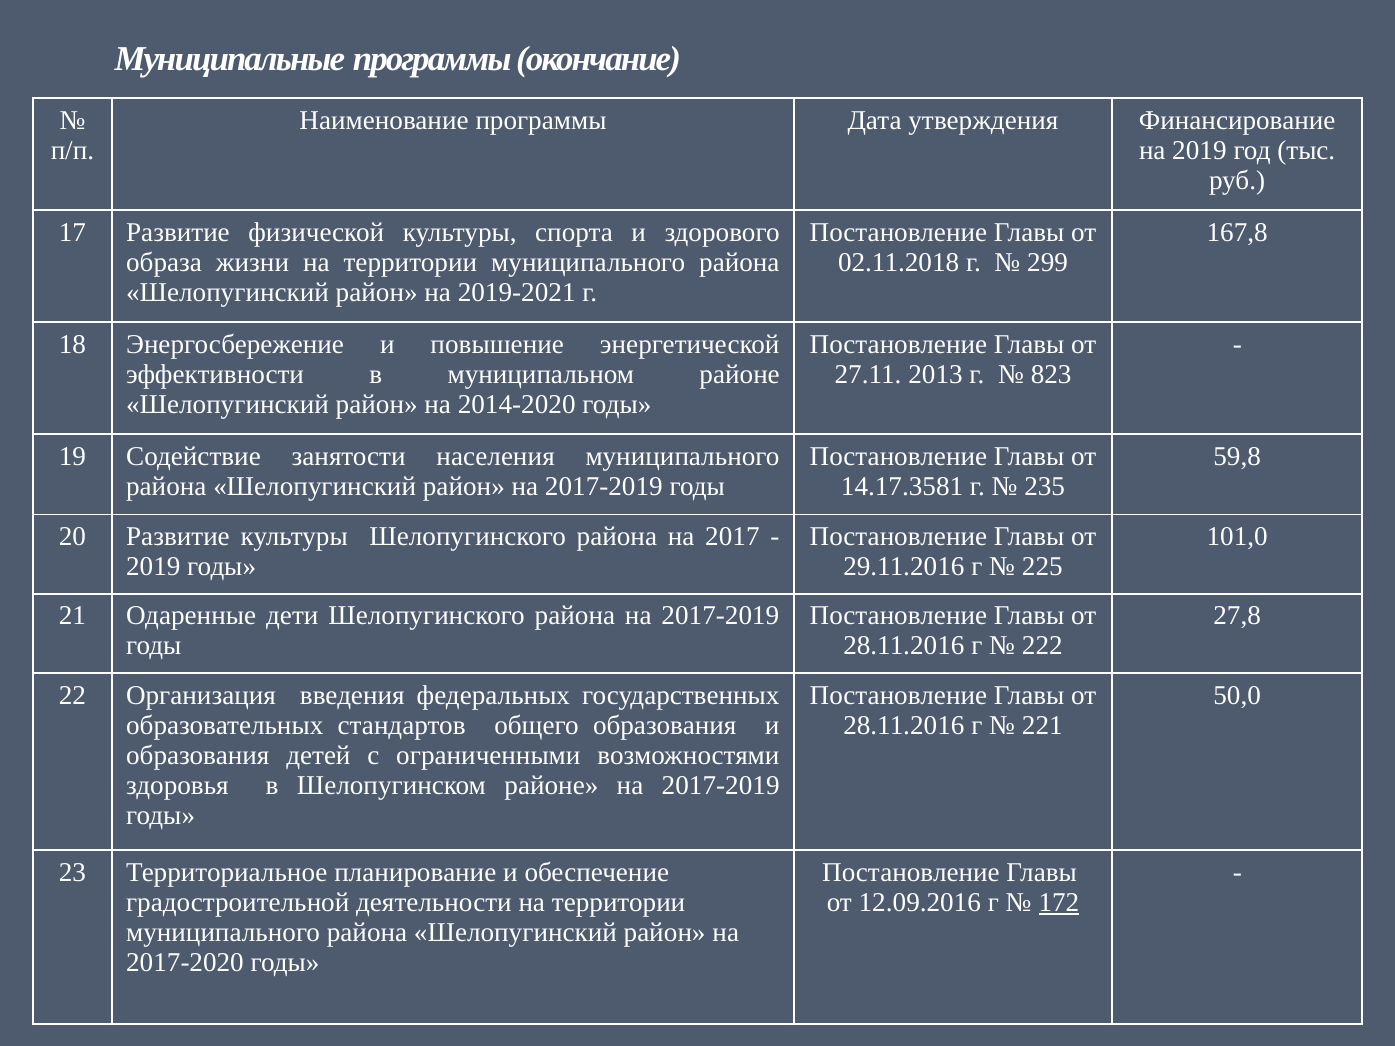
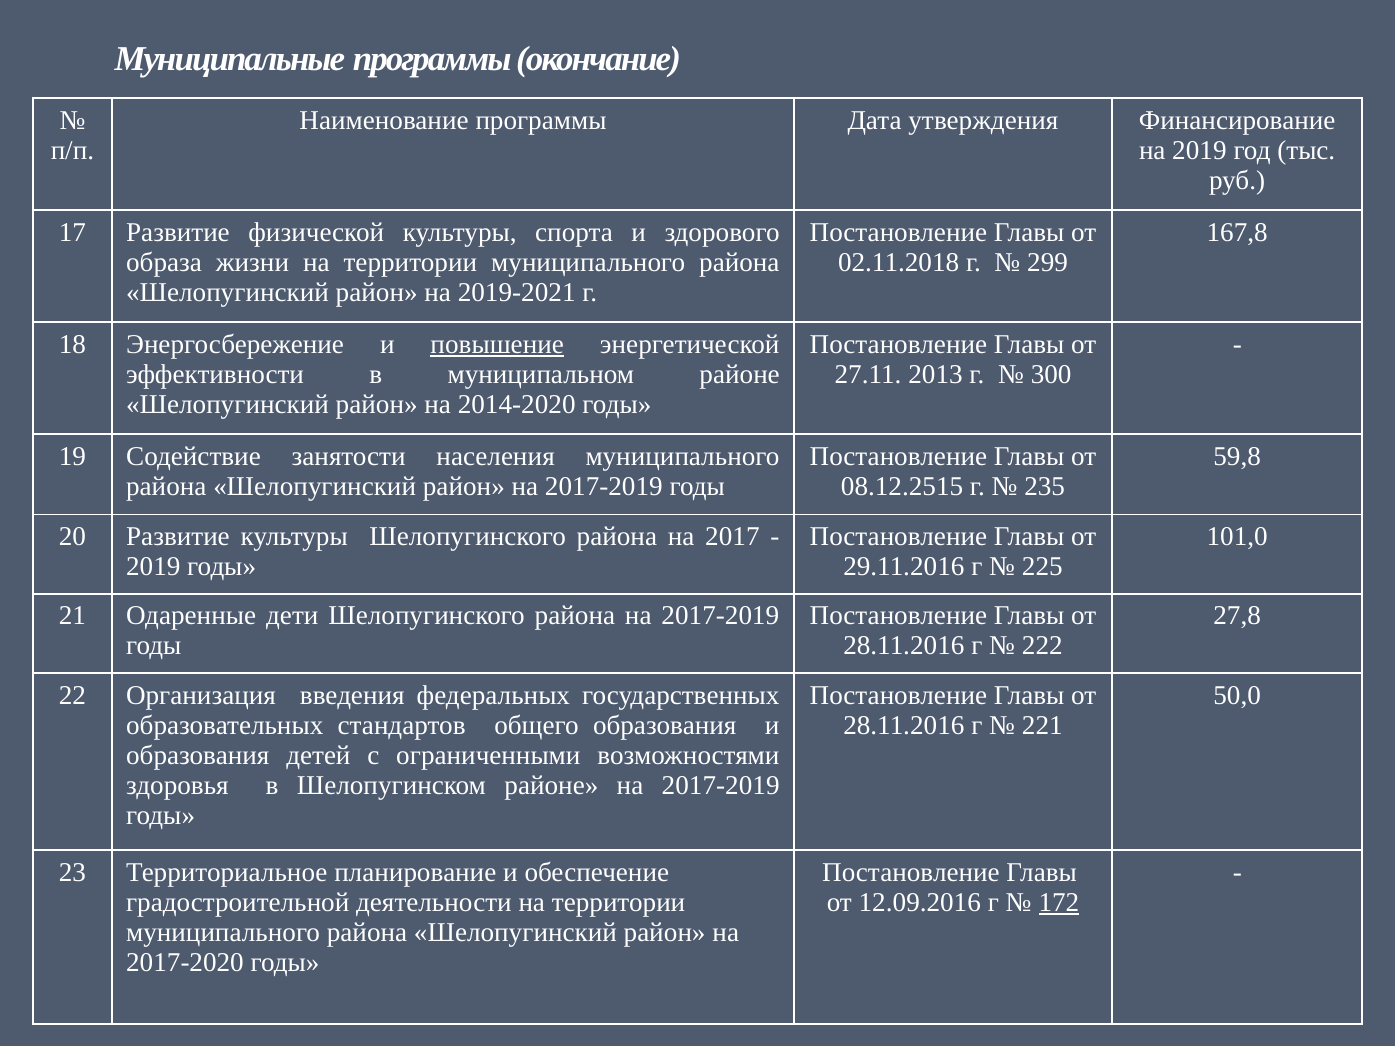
повышение underline: none -> present
823: 823 -> 300
14.17.3581: 14.17.3581 -> 08.12.2515
